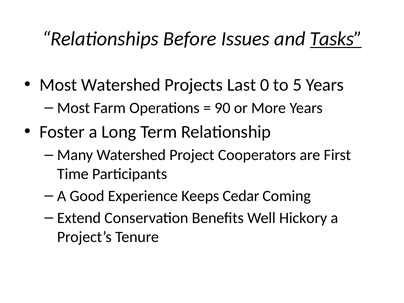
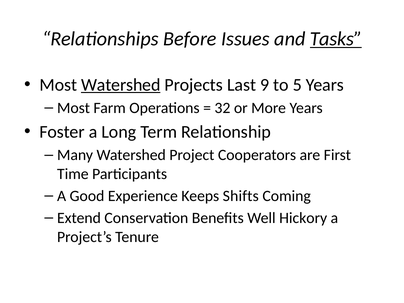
Watershed at (121, 85) underline: none -> present
0: 0 -> 9
90: 90 -> 32
Cedar: Cedar -> Shifts
